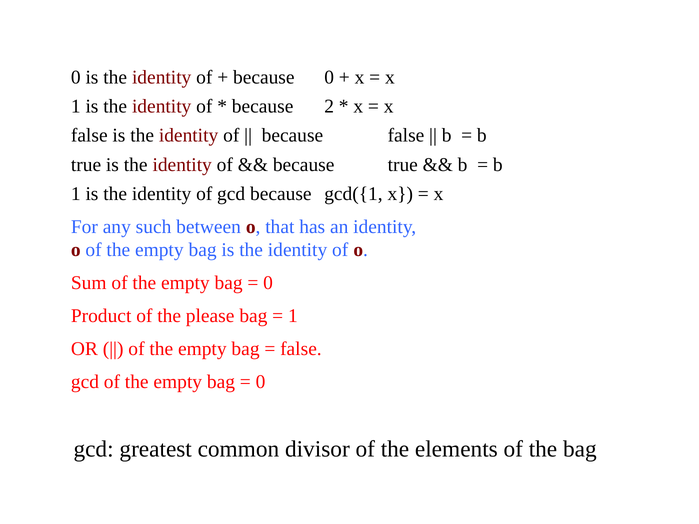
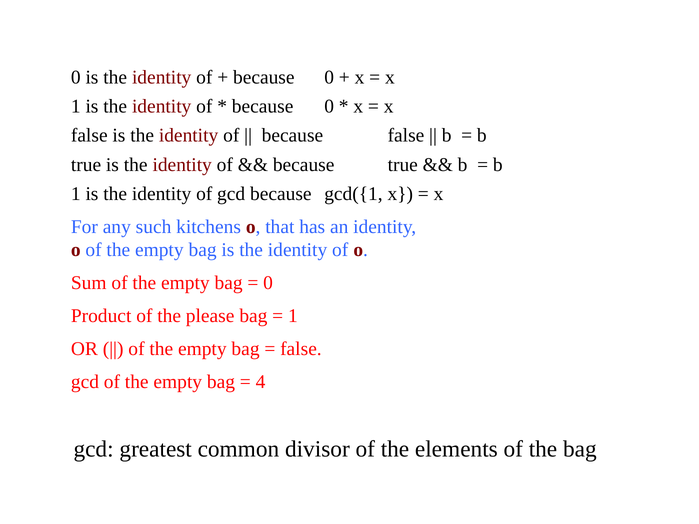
2 at (329, 106): 2 -> 0
between: between -> kitchens
0 at (261, 382): 0 -> 4
